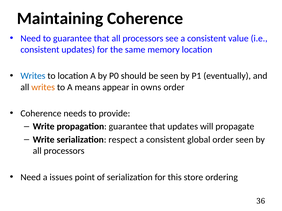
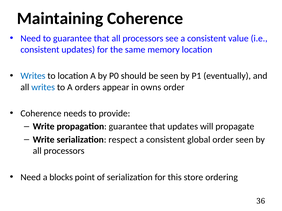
writes at (43, 87) colour: orange -> blue
means: means -> orders
issues: issues -> blocks
